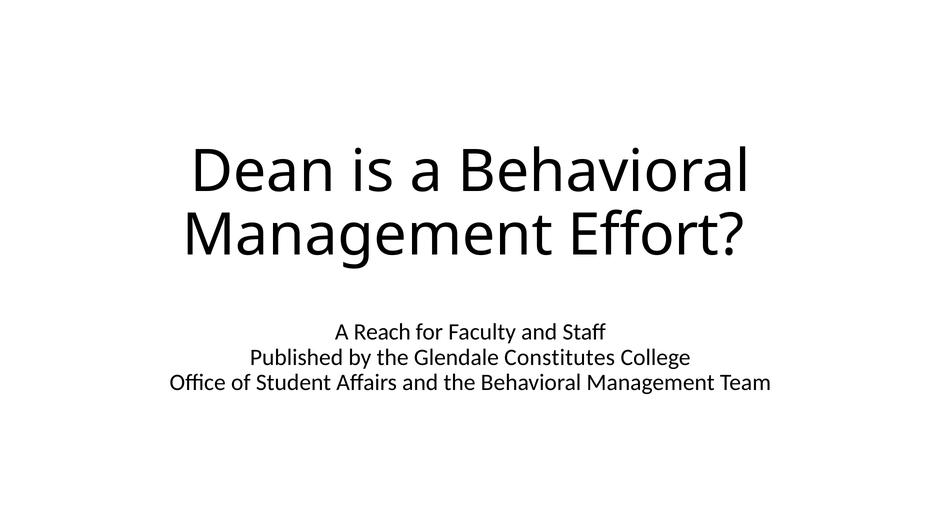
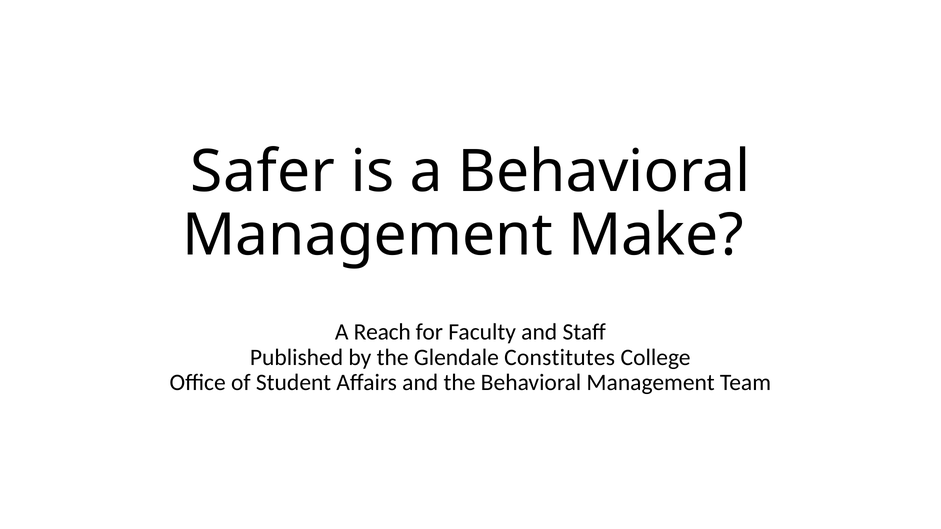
Dean: Dean -> Safer
Effort: Effort -> Make
